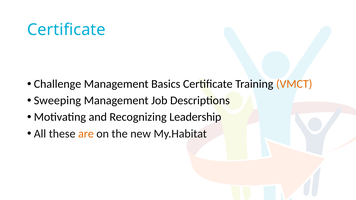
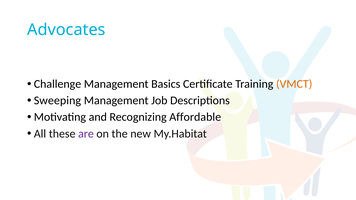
Certificate at (66, 30): Certificate -> Advocates
Leadership: Leadership -> Affordable
are colour: orange -> purple
